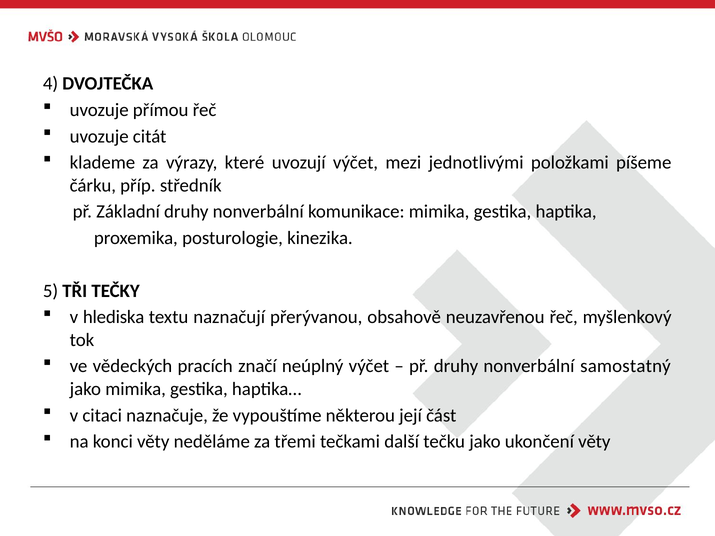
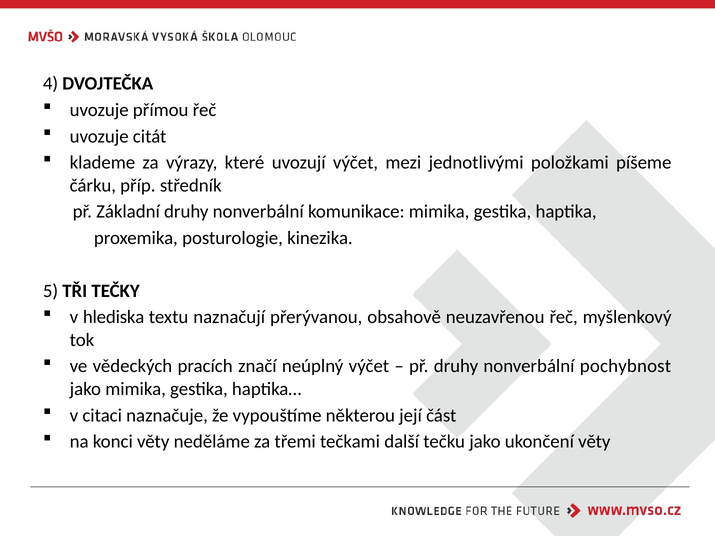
samostatný: samostatný -> pochybnost
